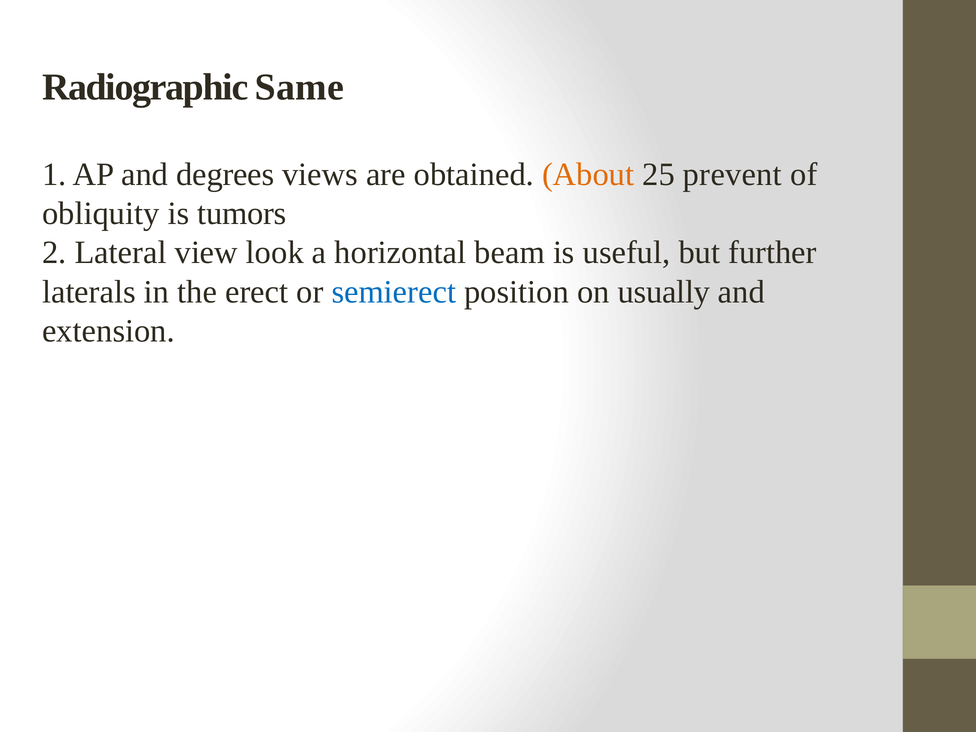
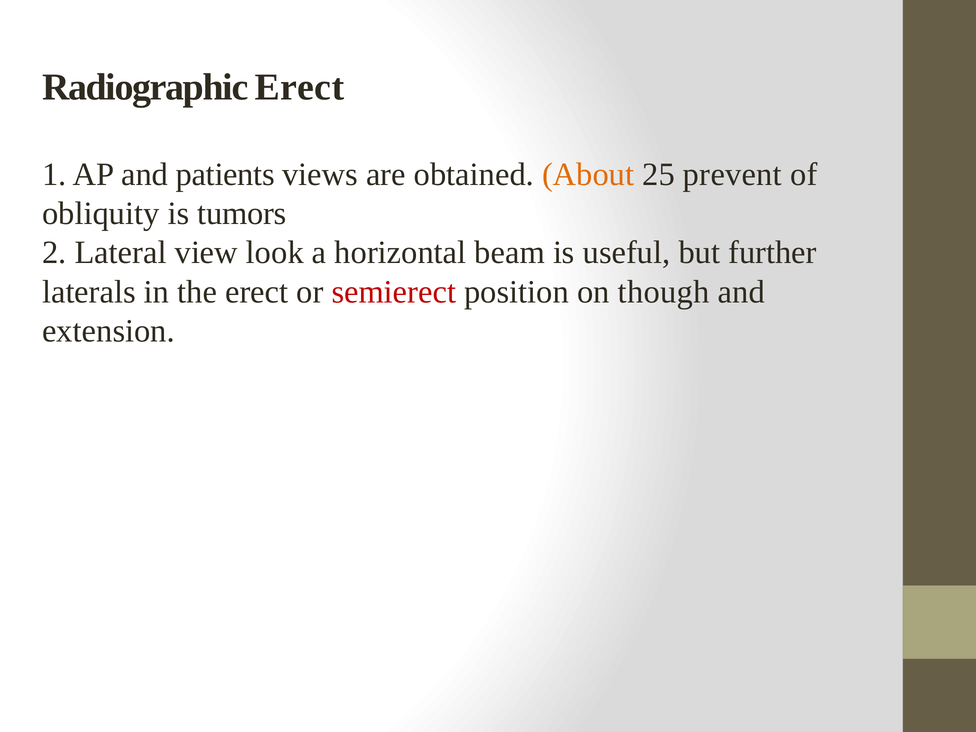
Radiographic Same: Same -> Erect
degrees: degrees -> patients
semierect colour: blue -> red
usually: usually -> though
